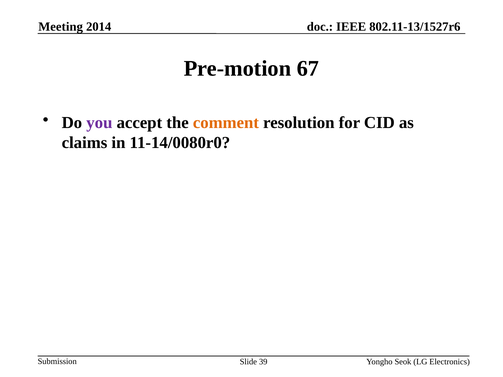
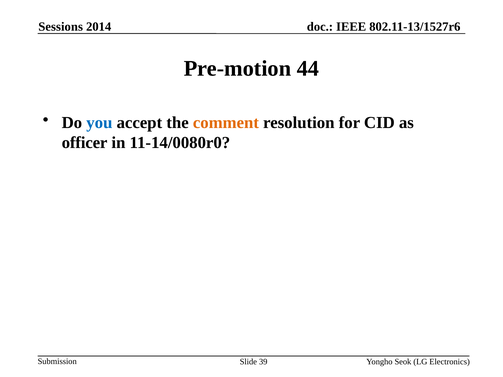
Meeting: Meeting -> Sessions
67: 67 -> 44
you colour: purple -> blue
claims: claims -> officer
